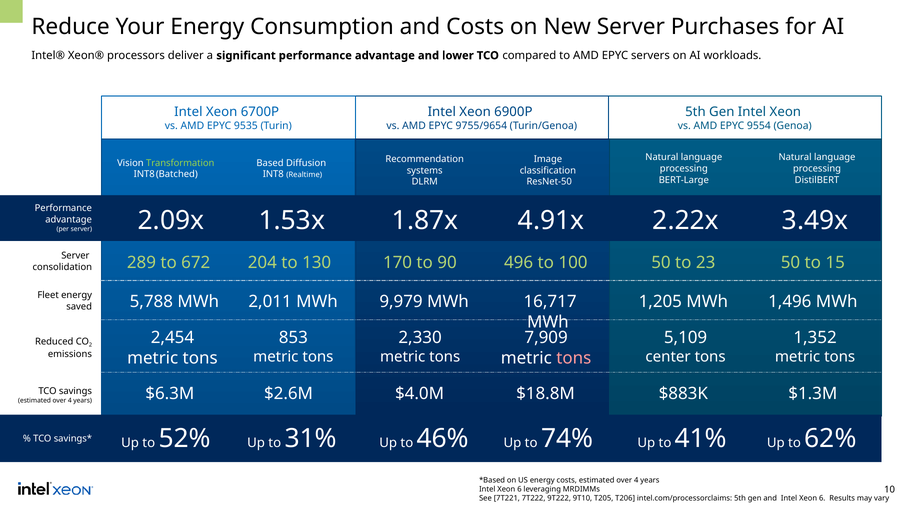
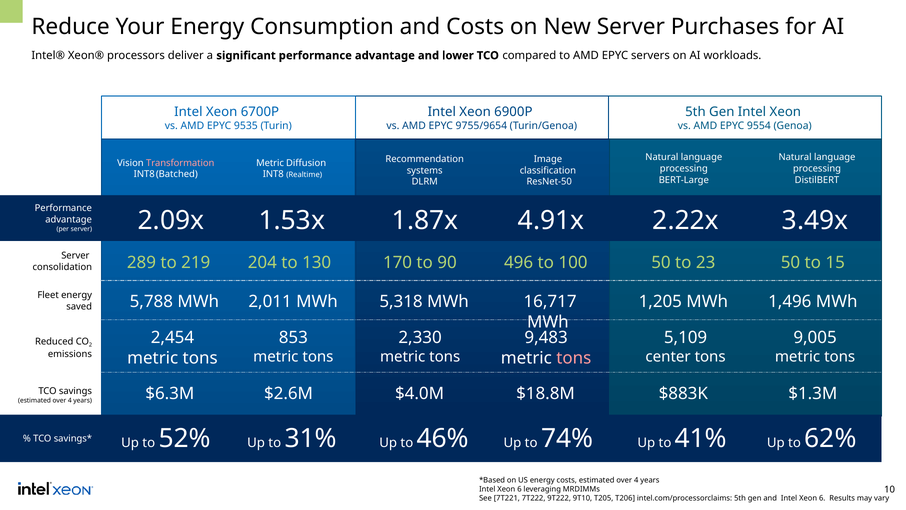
Transformation colour: light green -> pink
Based at (270, 163): Based -> Metric
672: 672 -> 219
9,979: 9,979 -> 5,318
7,909: 7,909 -> 9,483
1,352: 1,352 -> 9,005
